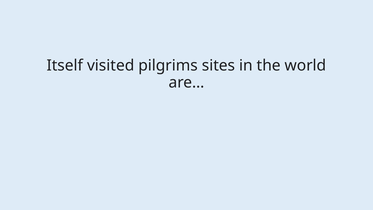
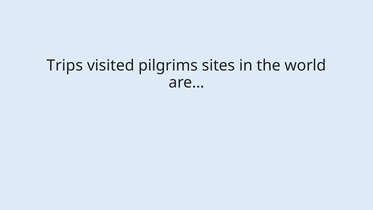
Itself: Itself -> Trips
